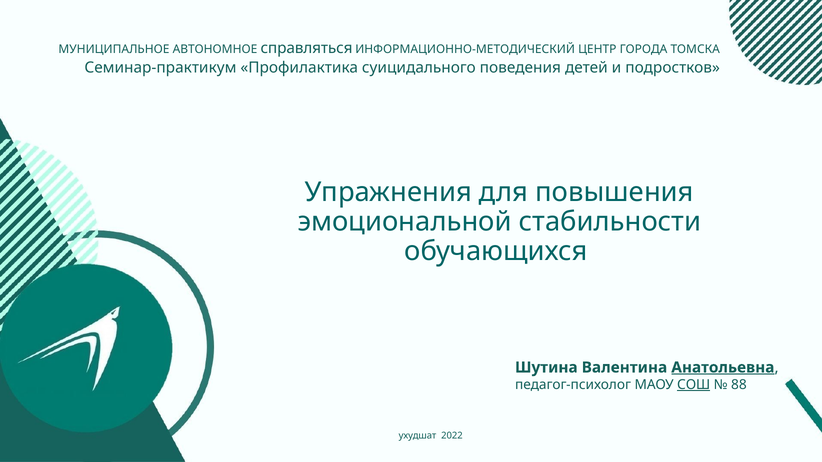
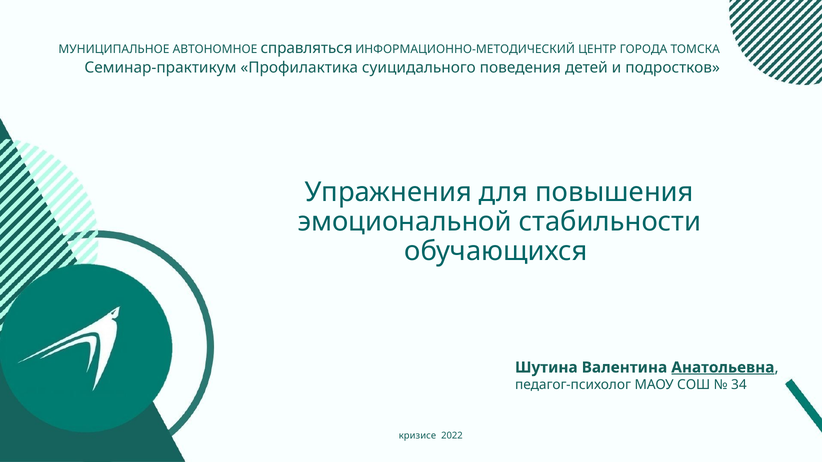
СОШ underline: present -> none
88: 88 -> 34
ухудшат: ухудшат -> кризисе
